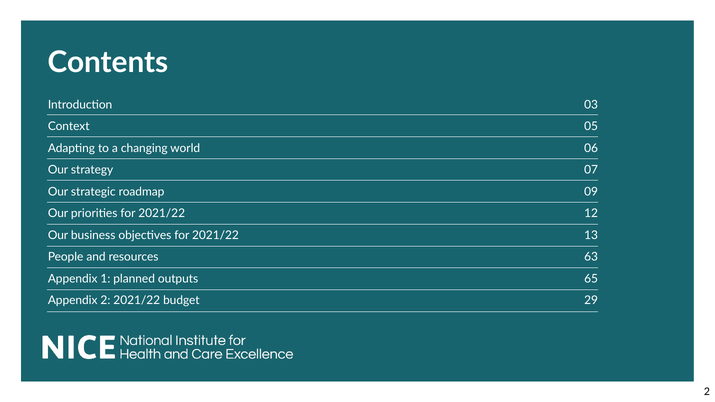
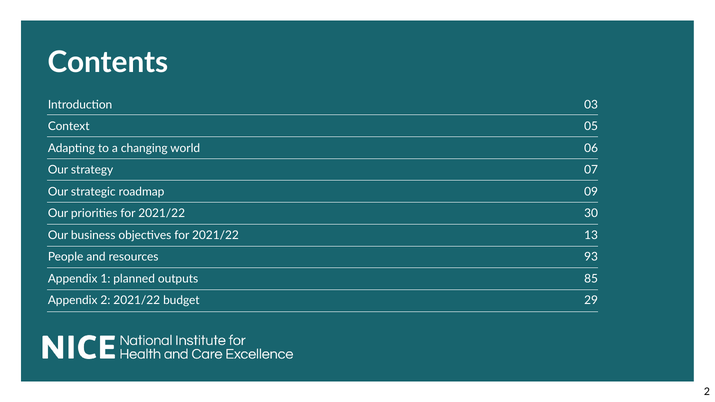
12: 12 -> 30
63: 63 -> 93
65: 65 -> 85
